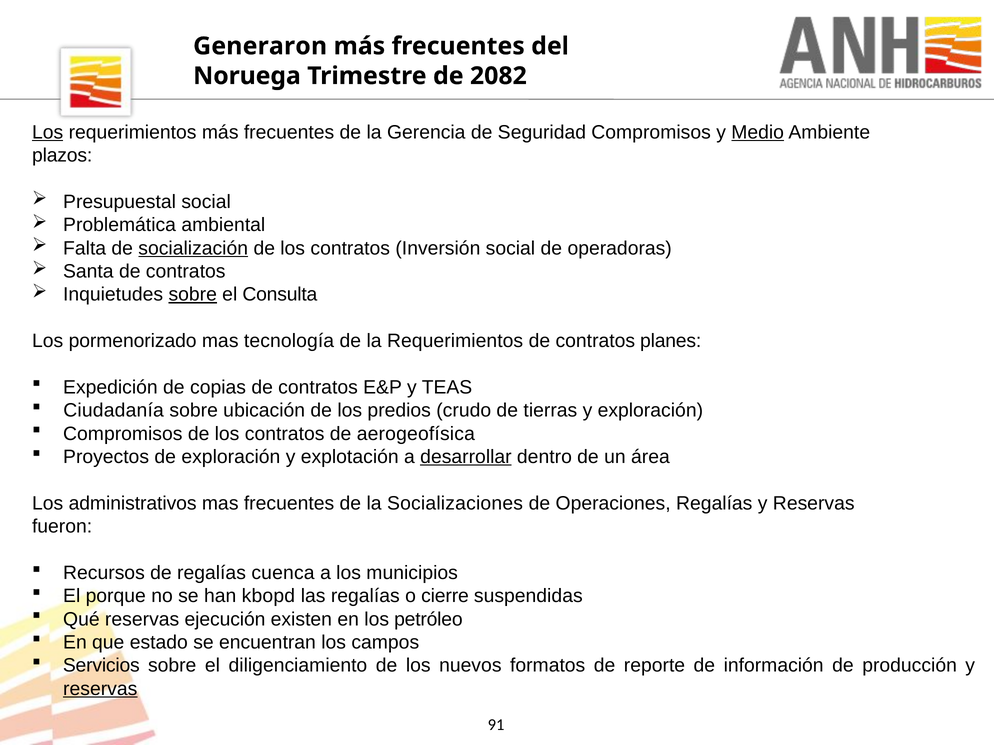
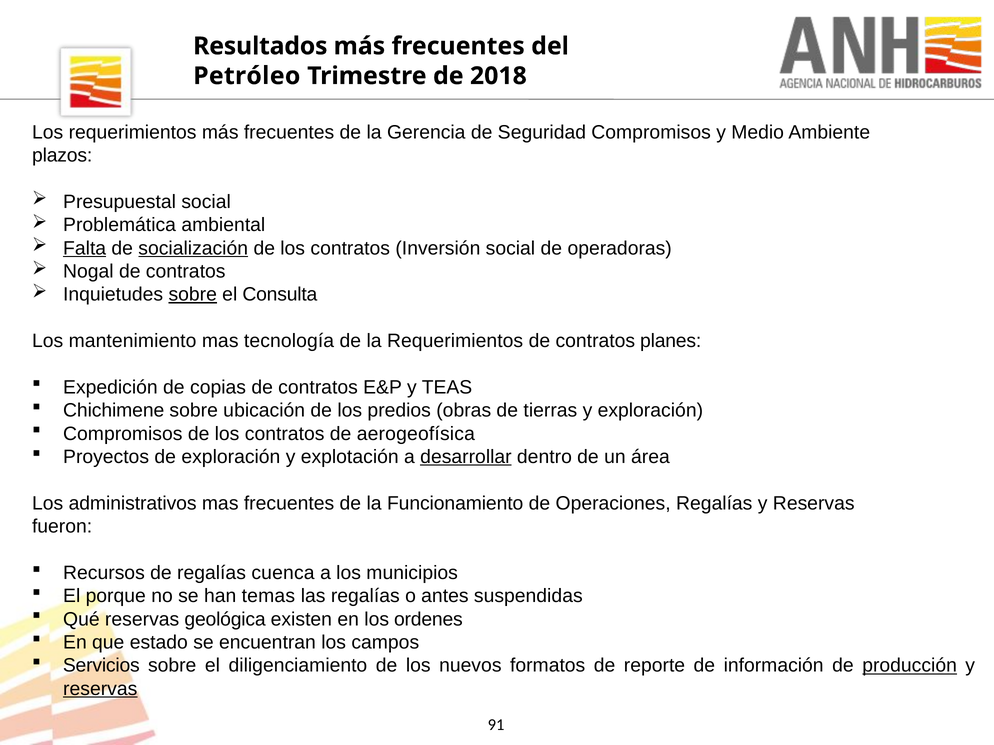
Generaron: Generaron -> Resultados
Noruega: Noruega -> Petróleo
2082: 2082 -> 2018
Los at (48, 132) underline: present -> none
Medio underline: present -> none
Falta underline: none -> present
Santa: Santa -> Nogal
pormenorizado: pormenorizado -> mantenimiento
Ciudadanía: Ciudadanía -> Chichimene
crudo: crudo -> obras
Socializaciones: Socializaciones -> Funcionamiento
kbopd: kbopd -> temas
cierre: cierre -> antes
ejecución: ejecución -> geológica
petróleo: petróleo -> ordenes
producción underline: none -> present
